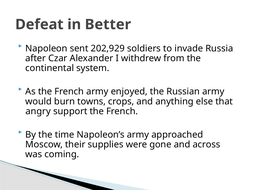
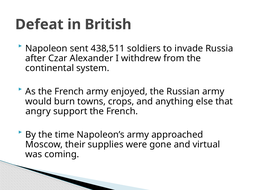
Better: Better -> British
202,929: 202,929 -> 438,511
across: across -> virtual
